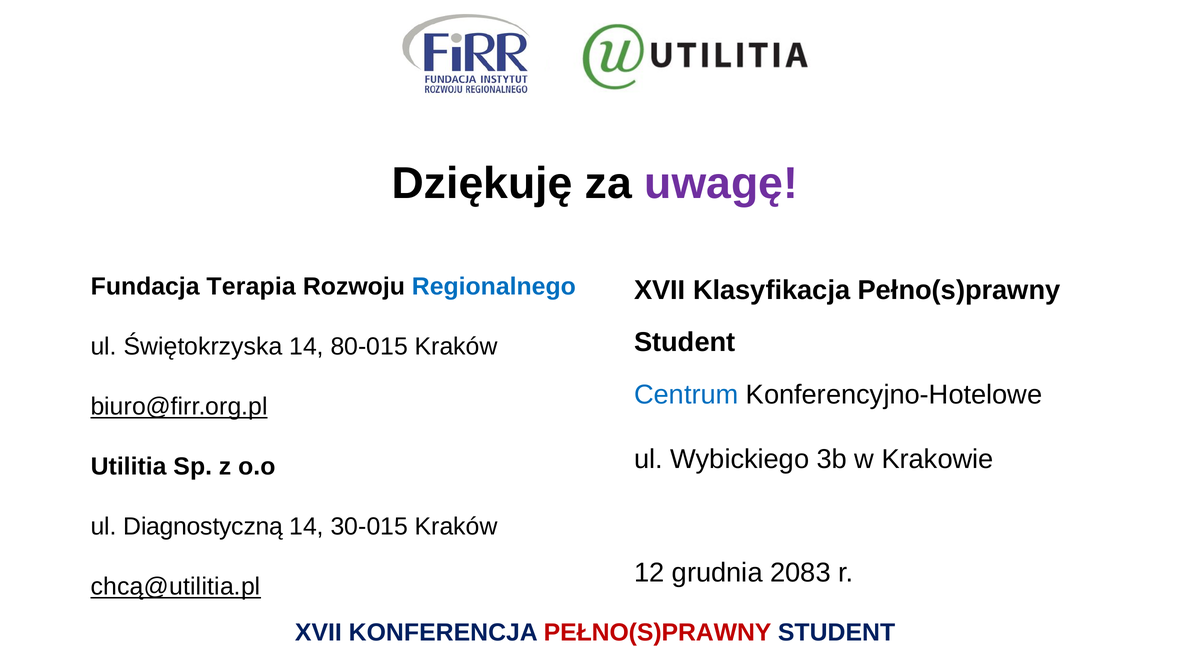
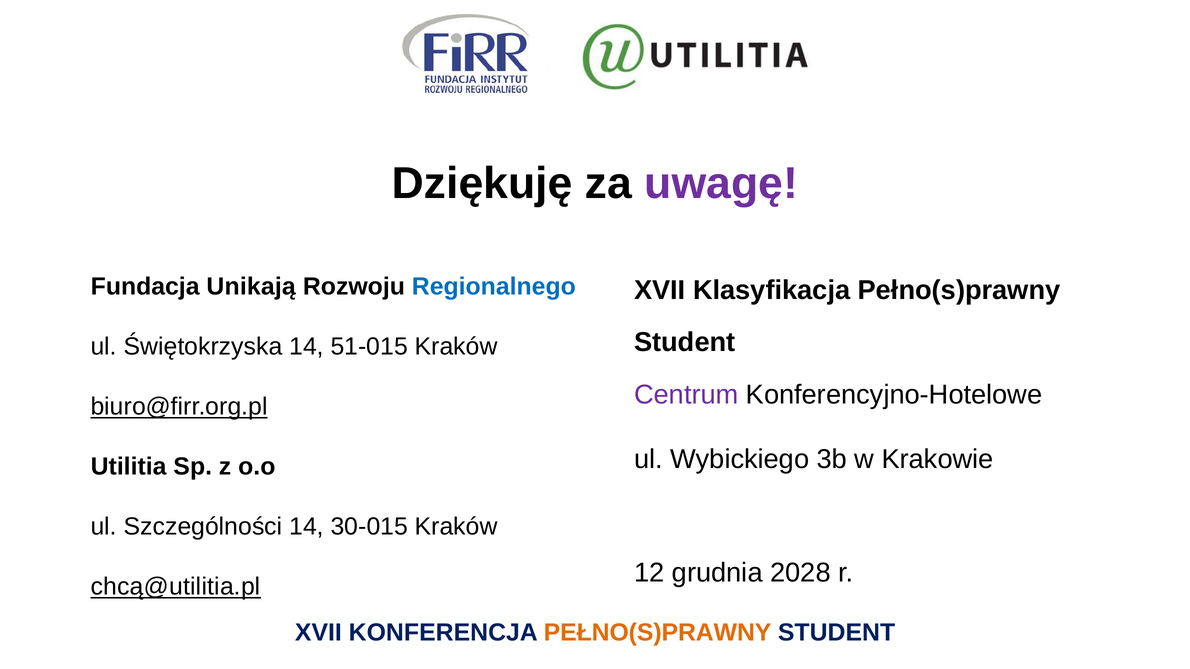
Terapia: Terapia -> Unikają
80-015: 80-015 -> 51-015
Centrum colour: blue -> purple
Diagnostyczną: Diagnostyczną -> Szczególności
2083: 2083 -> 2028
PEŁNO(S)PRAWNY at (658, 633) colour: red -> orange
